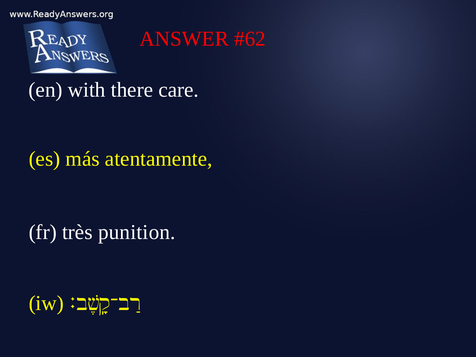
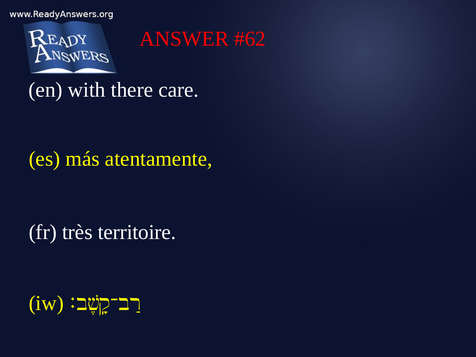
punition: punition -> territoire
